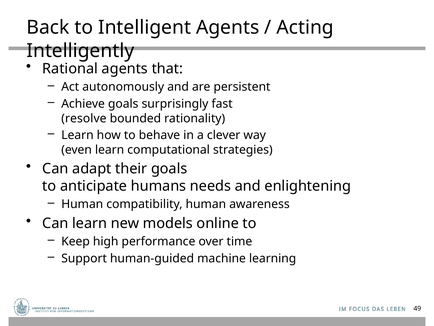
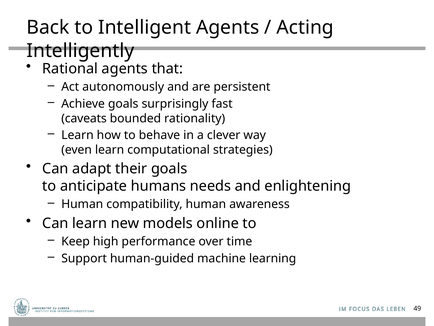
resolve: resolve -> caveats
